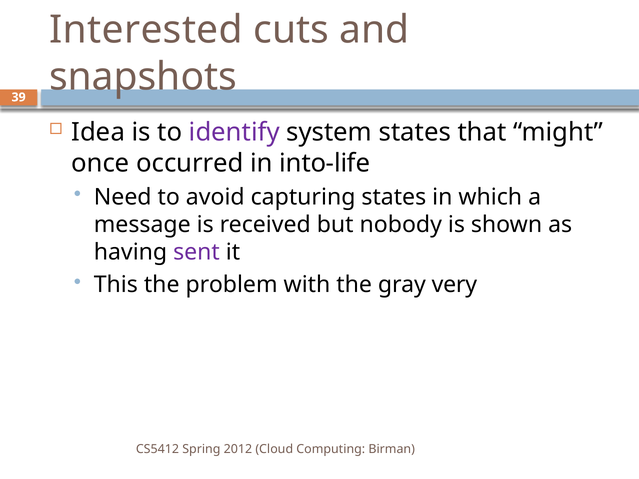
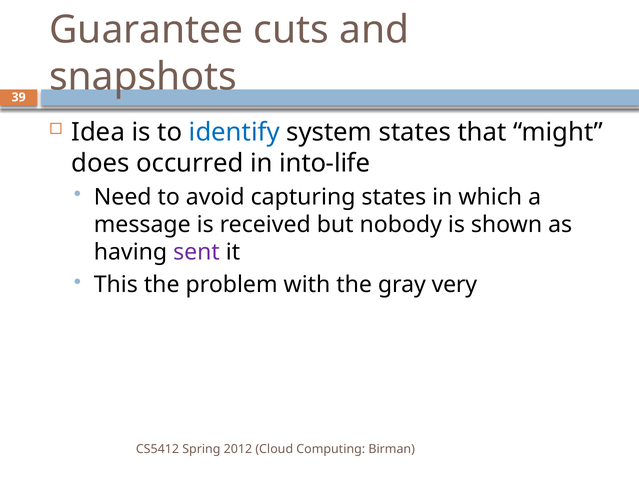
Interested: Interested -> Guarantee
identify colour: purple -> blue
once: once -> does
